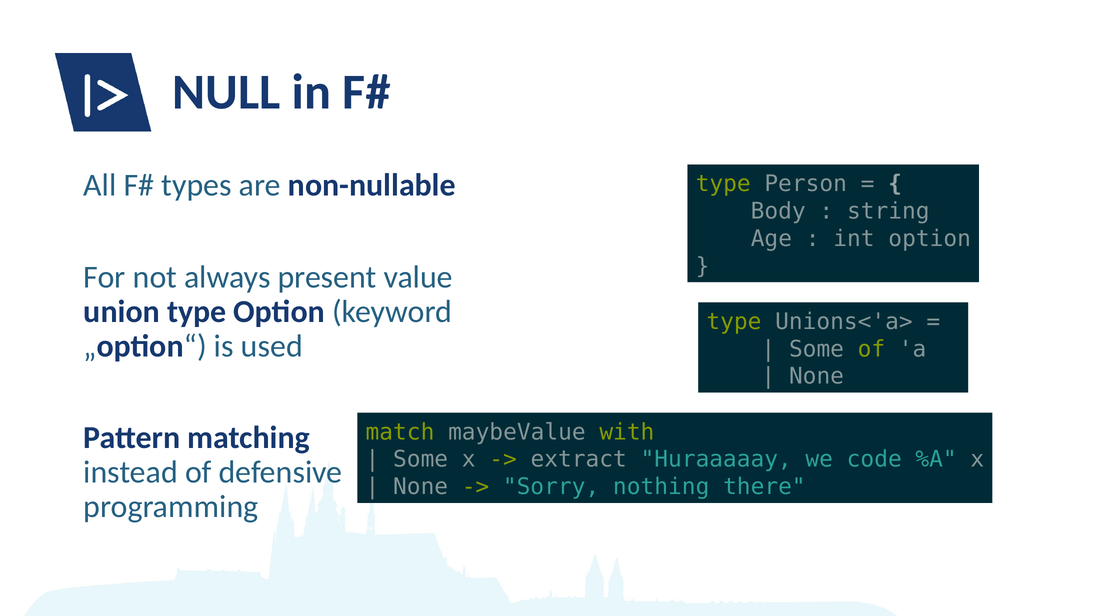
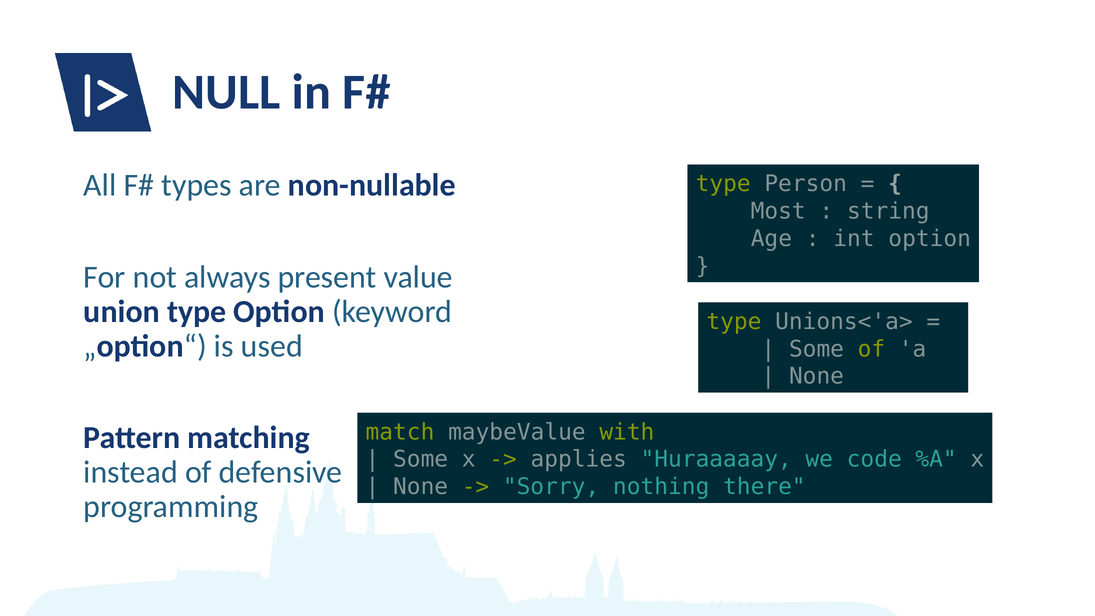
Body: Body -> Most
extract: extract -> applies
